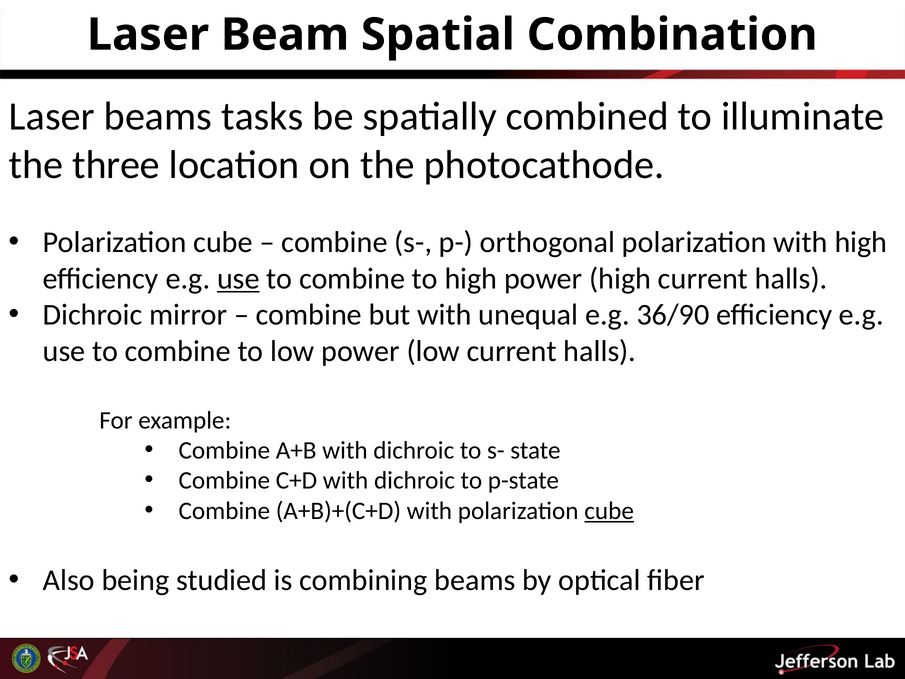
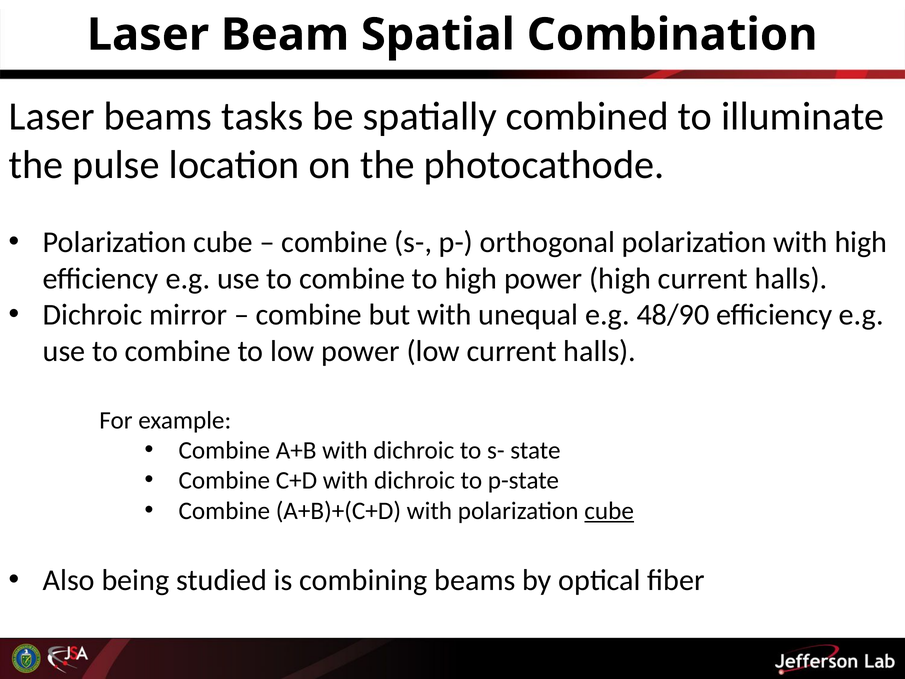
three: three -> pulse
use at (238, 279) underline: present -> none
36/90: 36/90 -> 48/90
